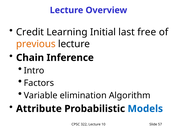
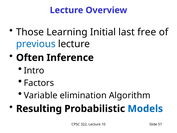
Credit: Credit -> Those
previous colour: orange -> blue
Chain: Chain -> Often
Attribute: Attribute -> Resulting
